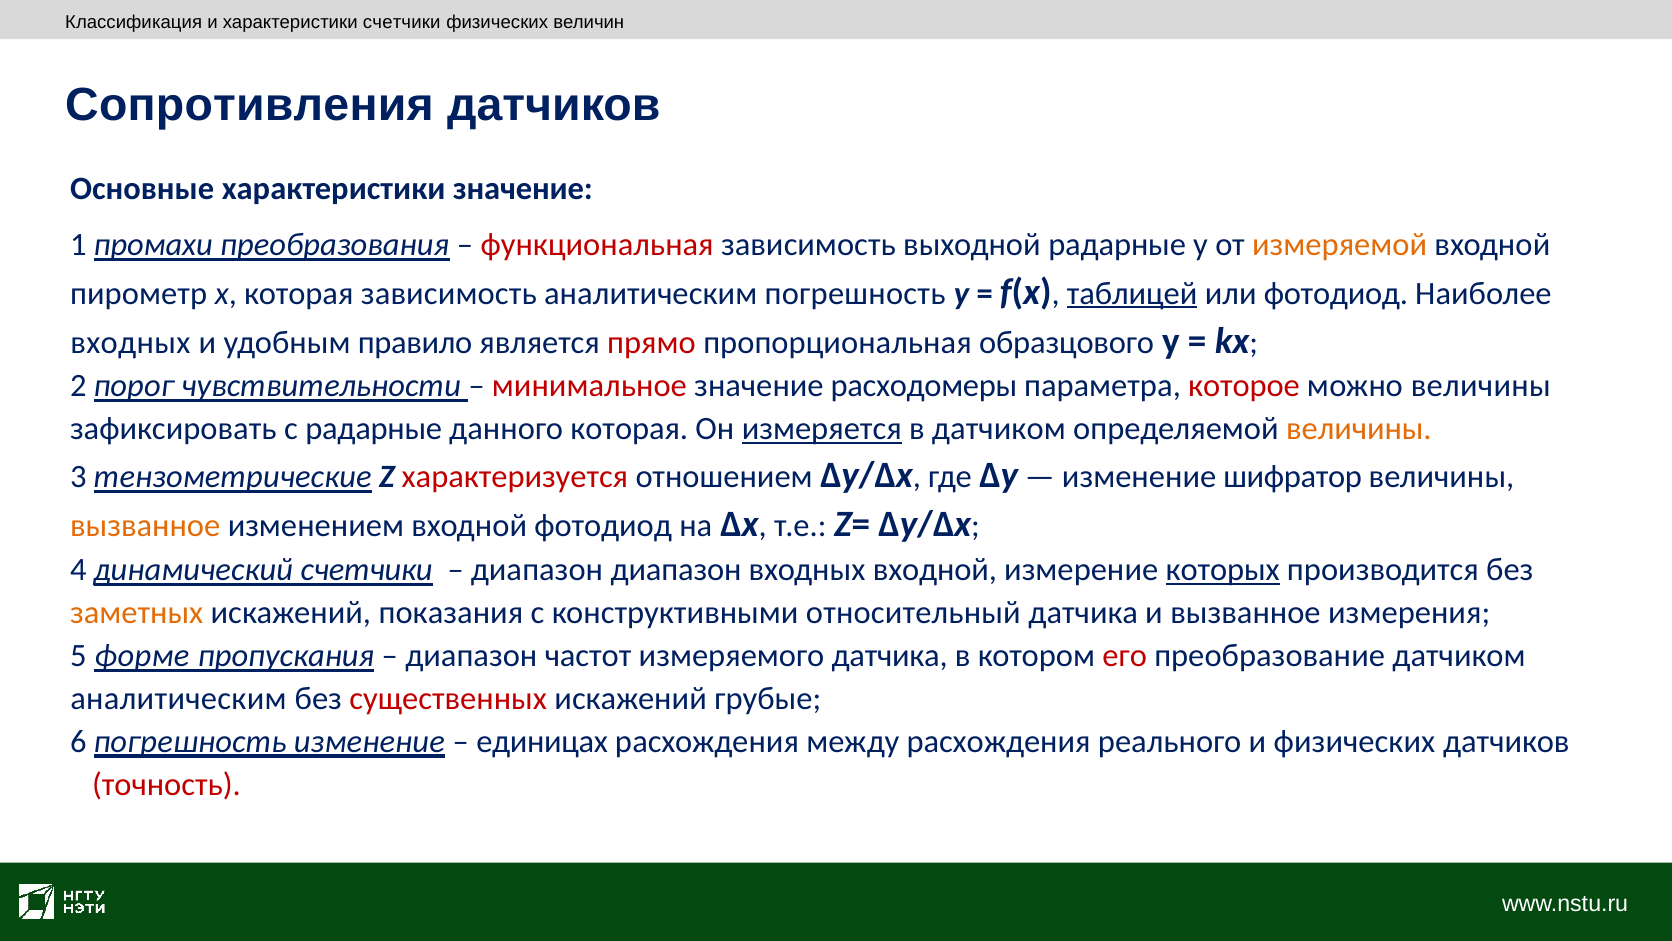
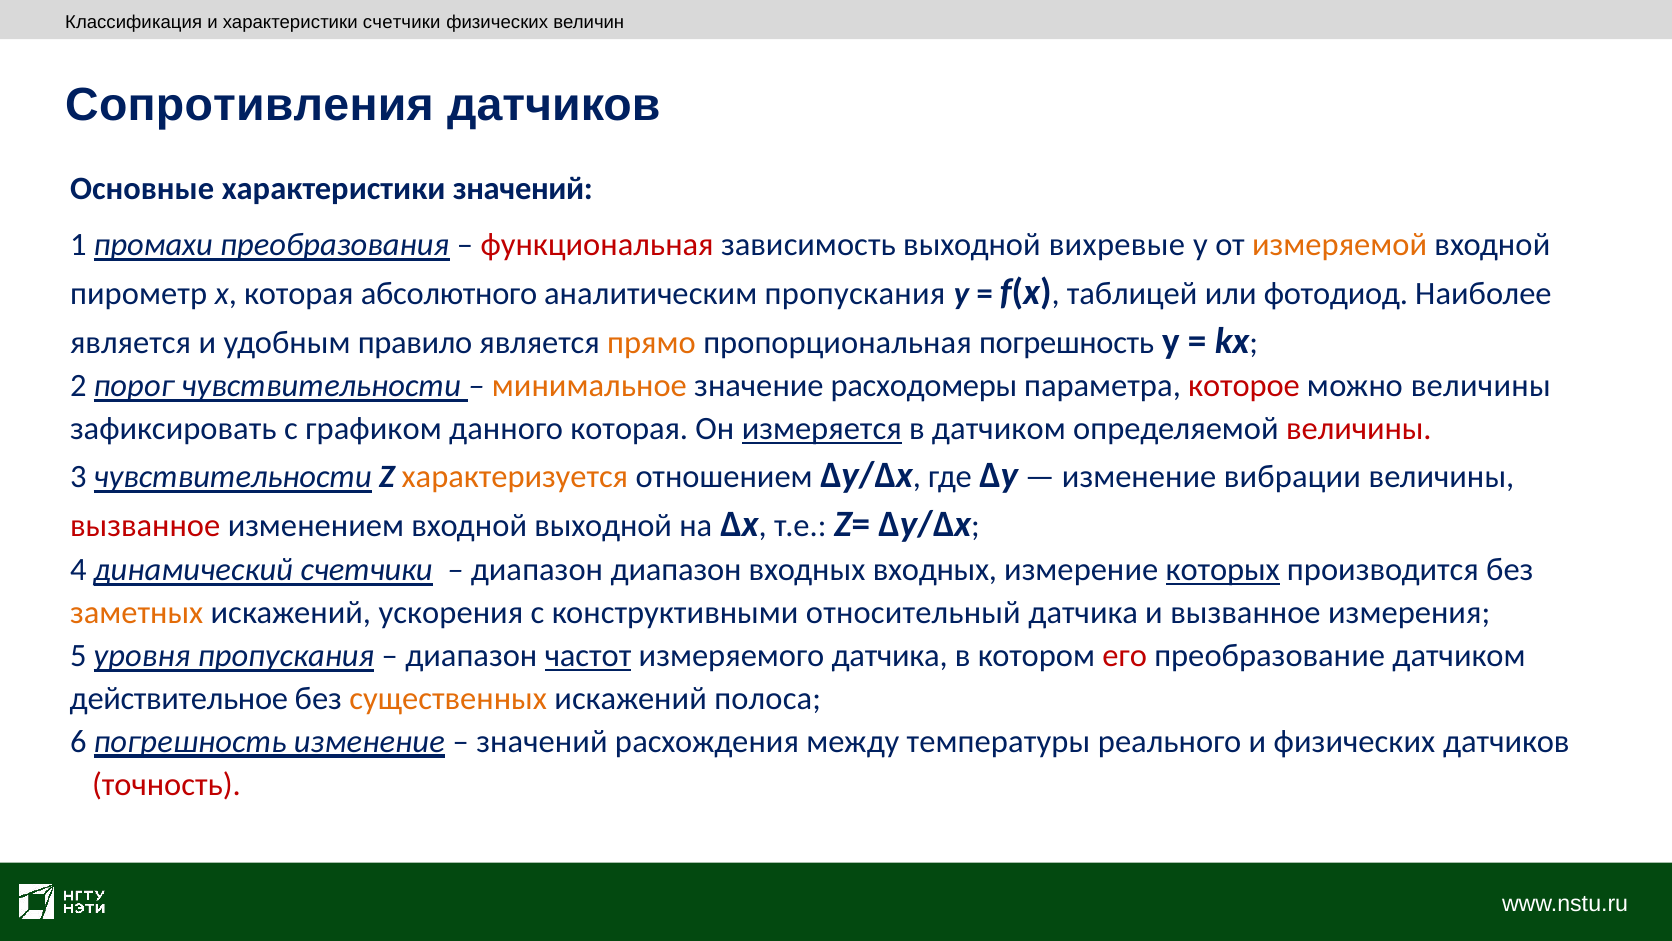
характеристики значение: значение -> значений
выходной радарные: радарные -> вихревые
которая зависимость: зависимость -> абсолютного
аналитическим погрешность: погрешность -> пропускания
таблицей underline: present -> none
входных at (130, 342): входных -> является
прямо colour: red -> orange
пропорциональная образцового: образцового -> погрешность
минимальное colour: red -> orange
с радарные: радарные -> графиком
величины at (1359, 429) colour: orange -> red
3 тензометрические: тензометрические -> чувствительности
характеризуется colour: red -> orange
шифратор: шифратор -> вибрации
вызванное at (145, 526) colour: orange -> red
входной фотодиод: фотодиод -> выходной
входных входной: входной -> входных
показания: показания -> ускорения
форме: форме -> уровня
частот underline: none -> present
аналитическим at (179, 698): аналитическим -> действительное
существенных colour: red -> orange
грубые: грубые -> полоса
единицах at (542, 741): единицах -> значений
между расхождения: расхождения -> температуры
